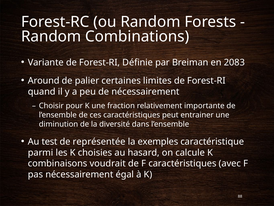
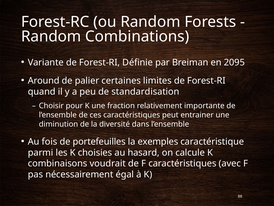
2083: 2083 -> 2095
de nécessairement: nécessairement -> standardisation
test: test -> fois
représentée: représentée -> portefeuilles
